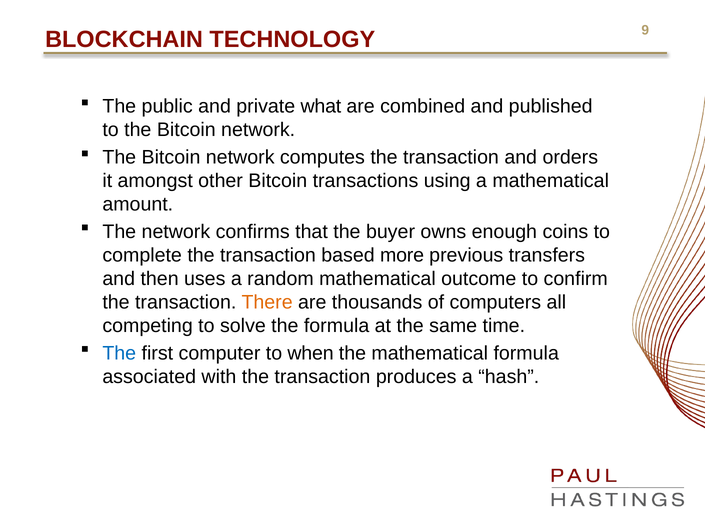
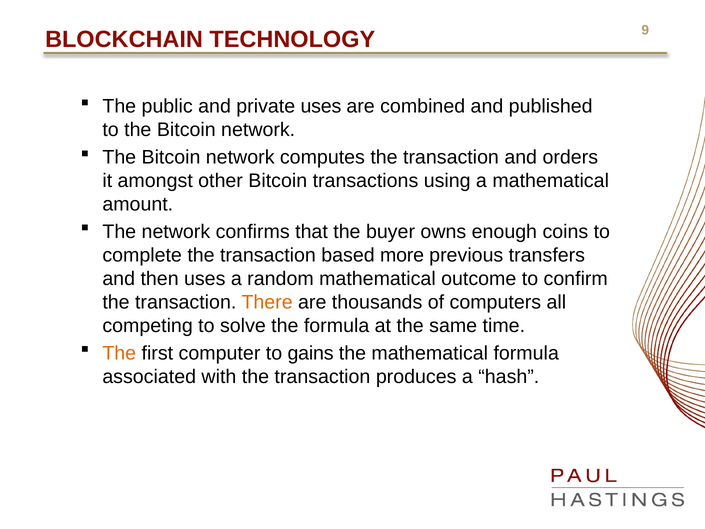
private what: what -> uses
The at (119, 353) colour: blue -> orange
when: when -> gains
